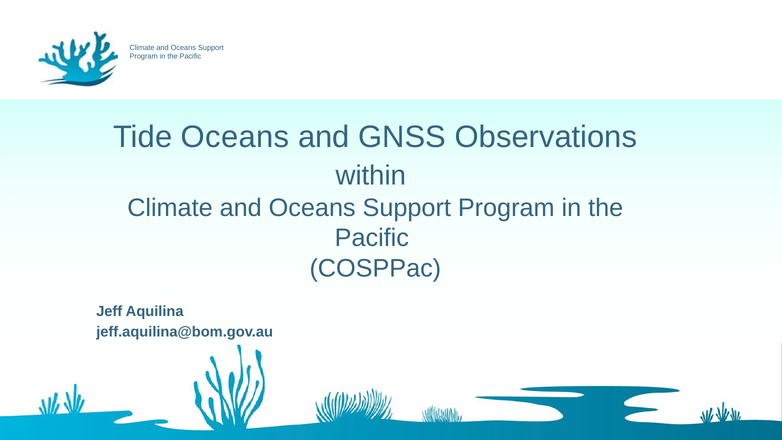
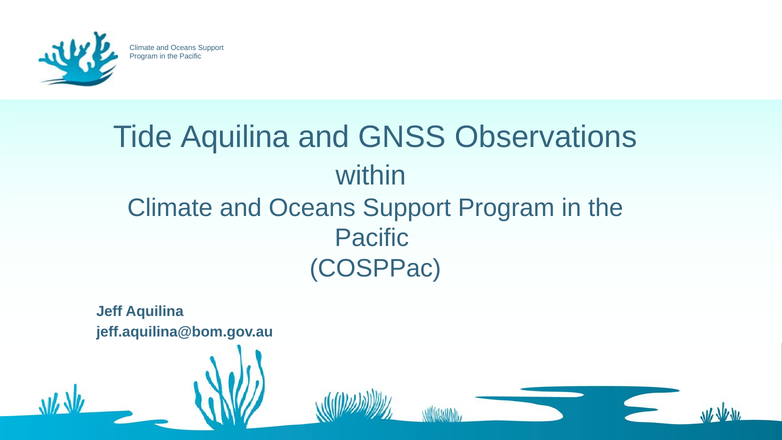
Tide Oceans: Oceans -> Aquilina
